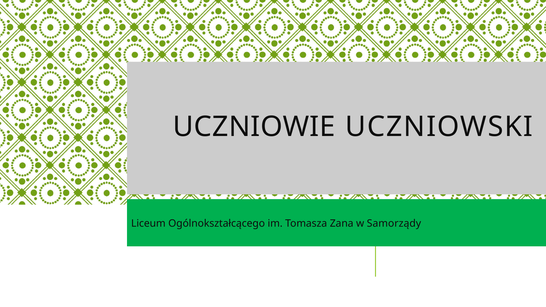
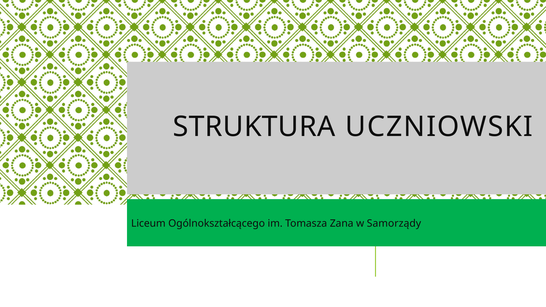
UCZNIOWIE: UCZNIOWIE -> STRUKTURA
